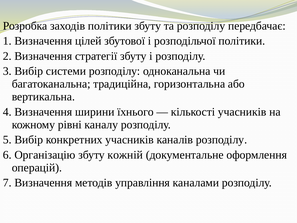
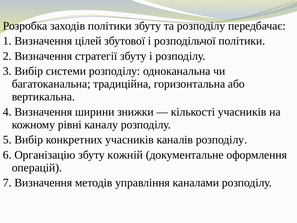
їхнього: їхнього -> знижки
